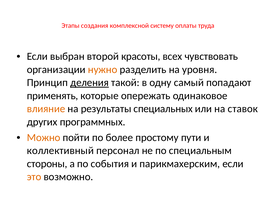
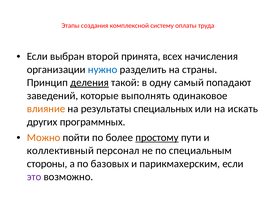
красоты: красоты -> принята
чувствовать: чувствовать -> начисления
нужно colour: orange -> blue
уровня: уровня -> страны
применять: применять -> заведений
опережать: опережать -> выполнять
ставок: ставок -> искать
простому underline: none -> present
события: события -> базовых
это colour: orange -> purple
